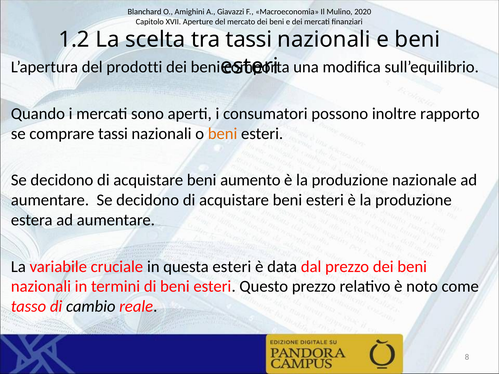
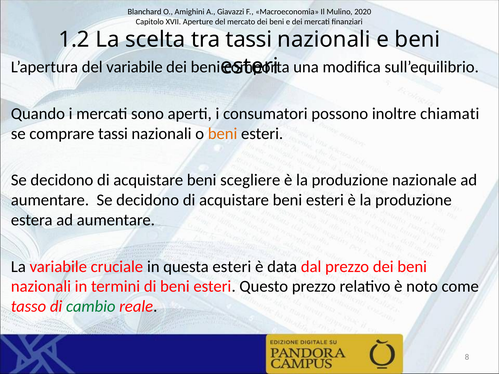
del prodotti: prodotti -> variabile
rapporto: rapporto -> chiamati
aumento: aumento -> scegliere
cambio colour: black -> green
